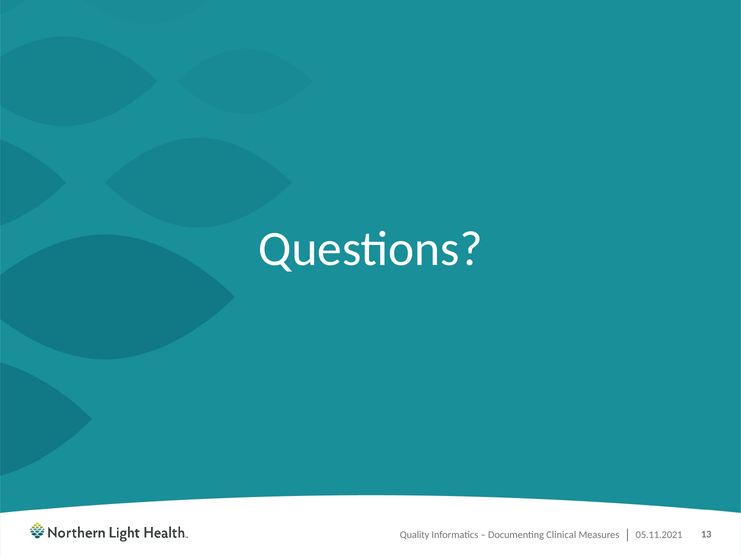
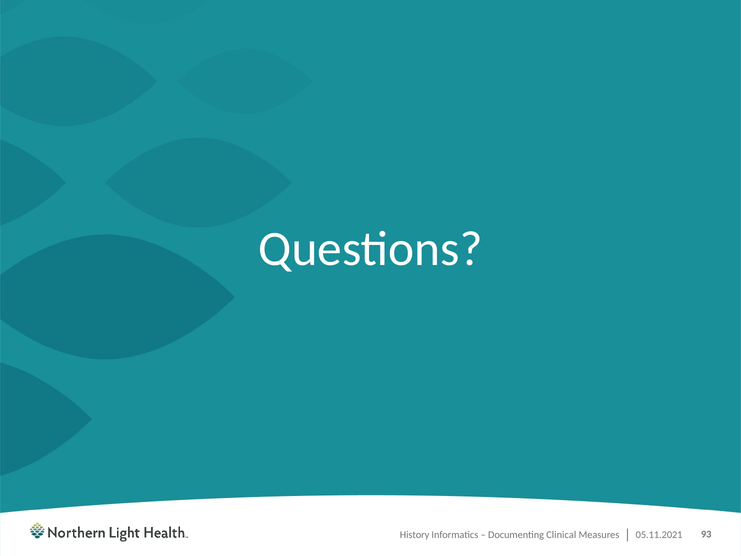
Quality: Quality -> History
13: 13 -> 93
